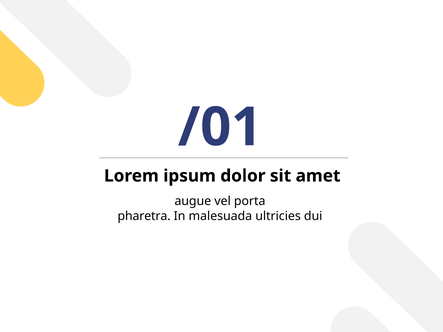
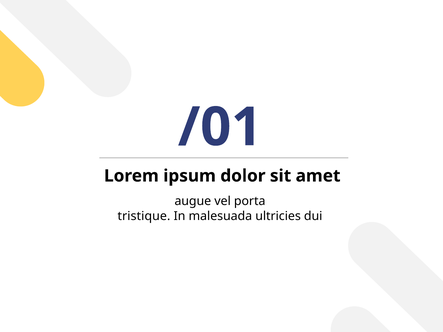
pharetra: pharetra -> tristique
